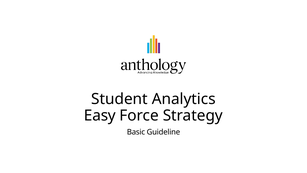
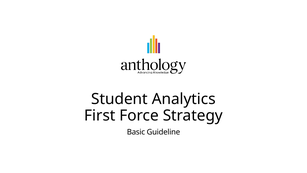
Easy: Easy -> First
